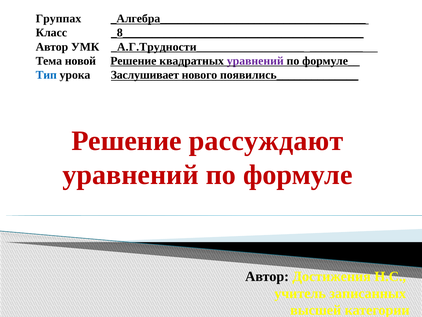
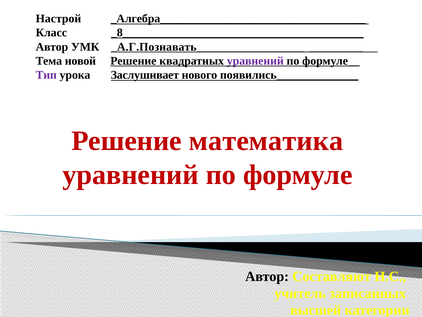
Группах: Группах -> Настрой
_А.Г.Трудности__________________: _А.Г.Трудности__________________ -> _А.Г.Познавать__________________
Тип colour: blue -> purple
рассуждают: рассуждают -> математика
Достижения: Достижения -> Составляют
